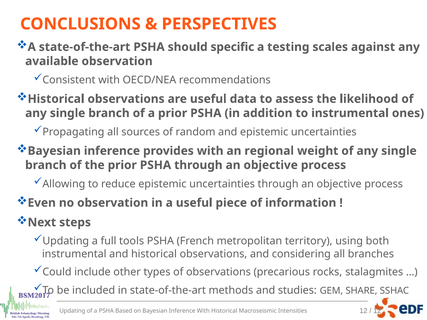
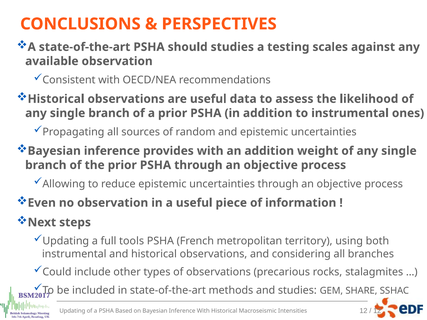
should specific: specific -> studies
an regional: regional -> addition
